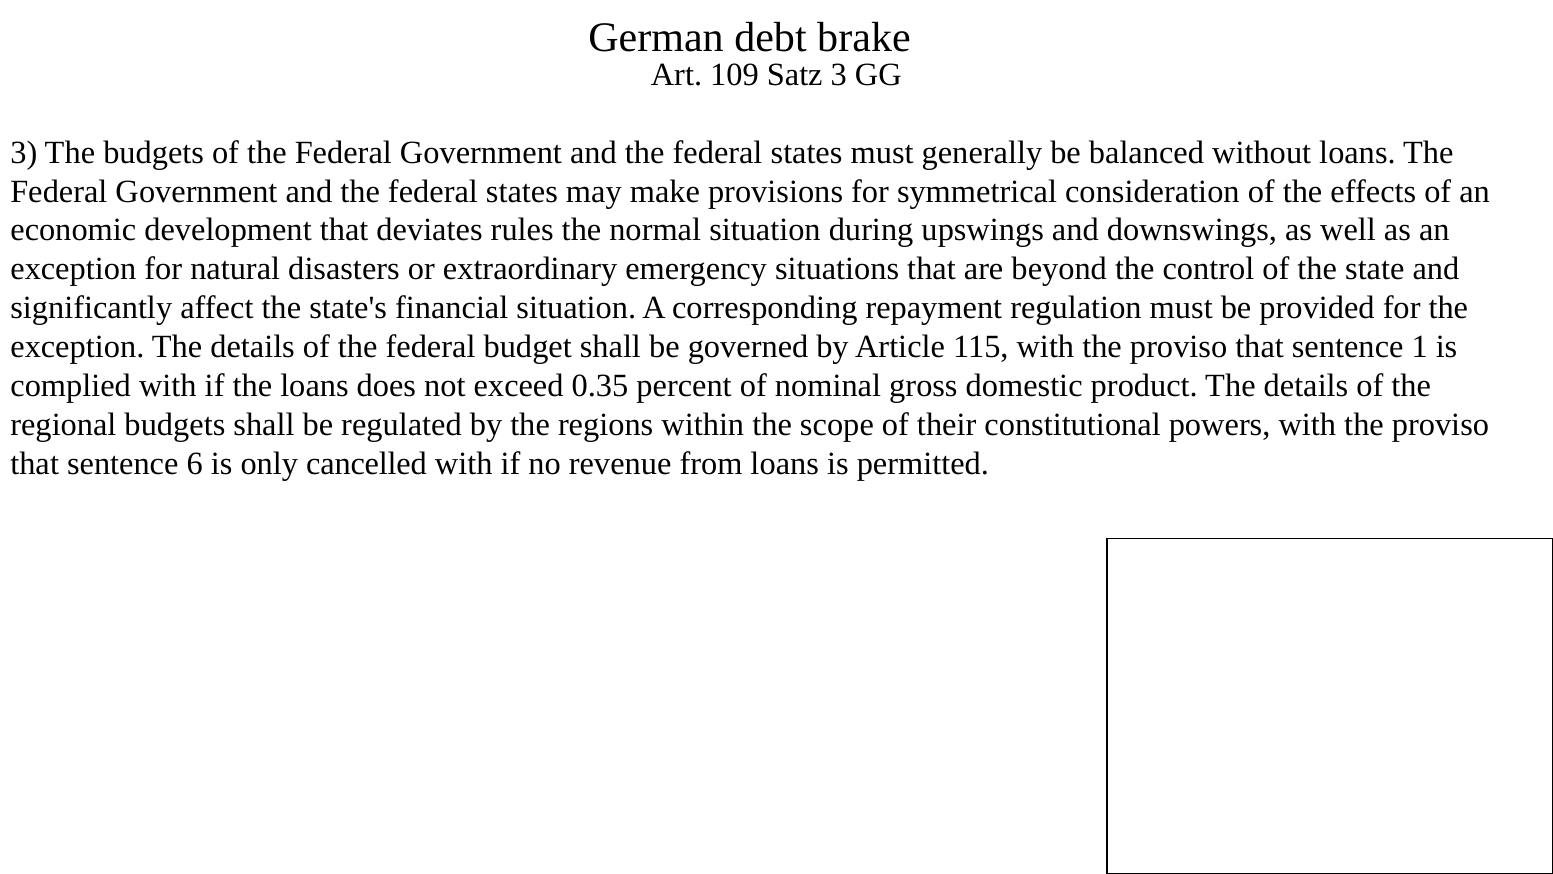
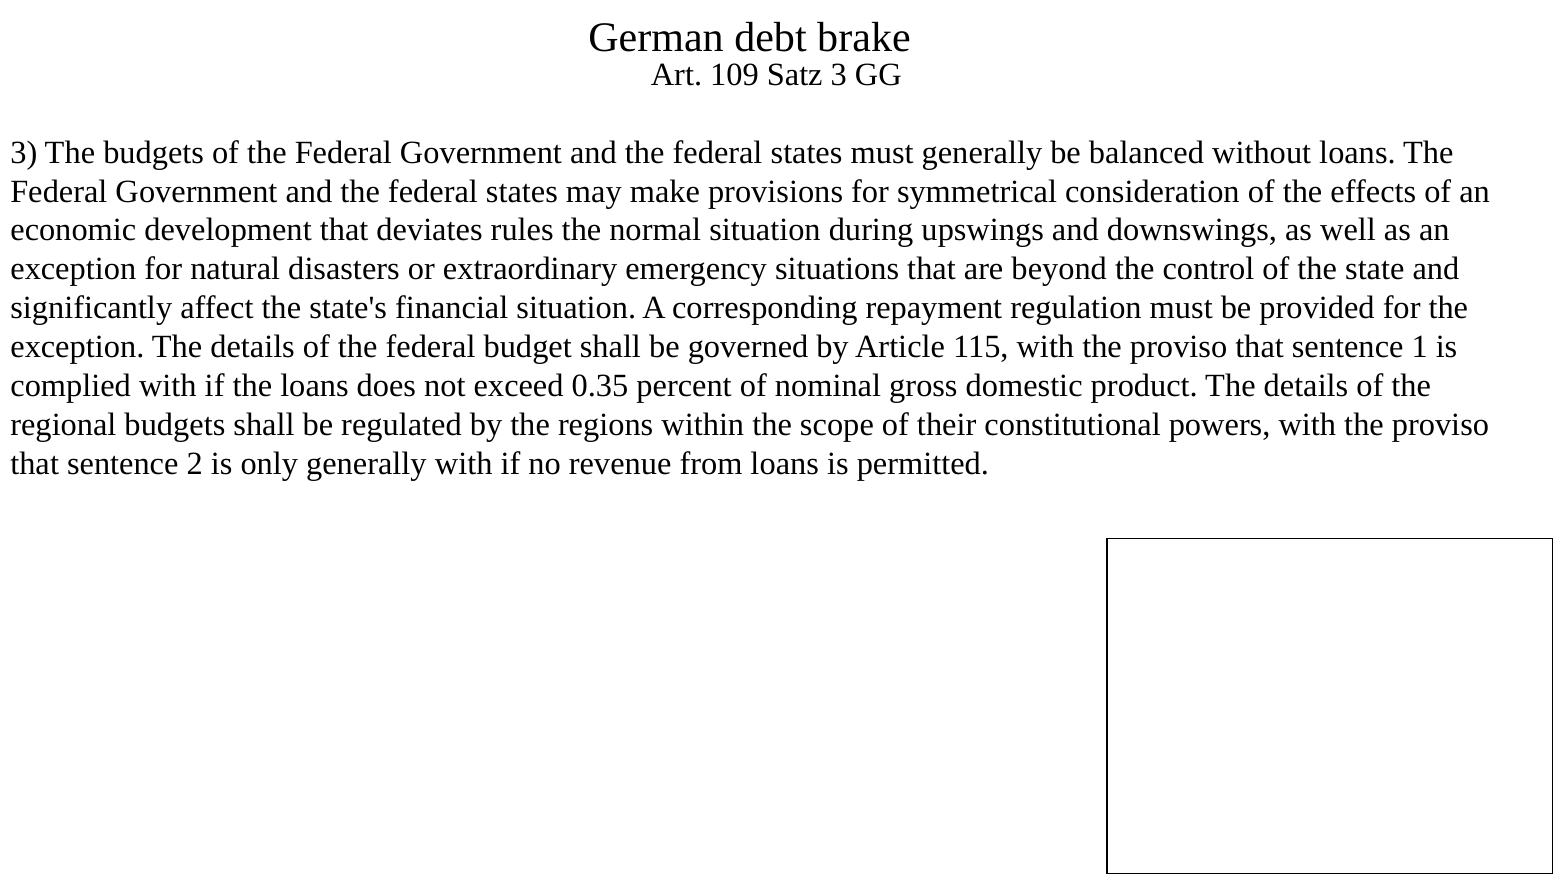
6: 6 -> 2
only cancelled: cancelled -> generally
